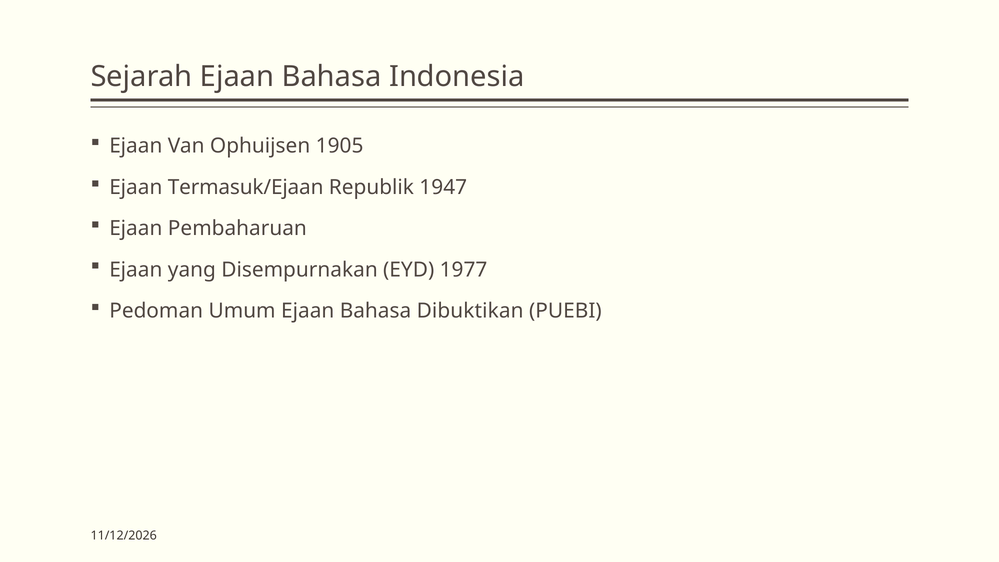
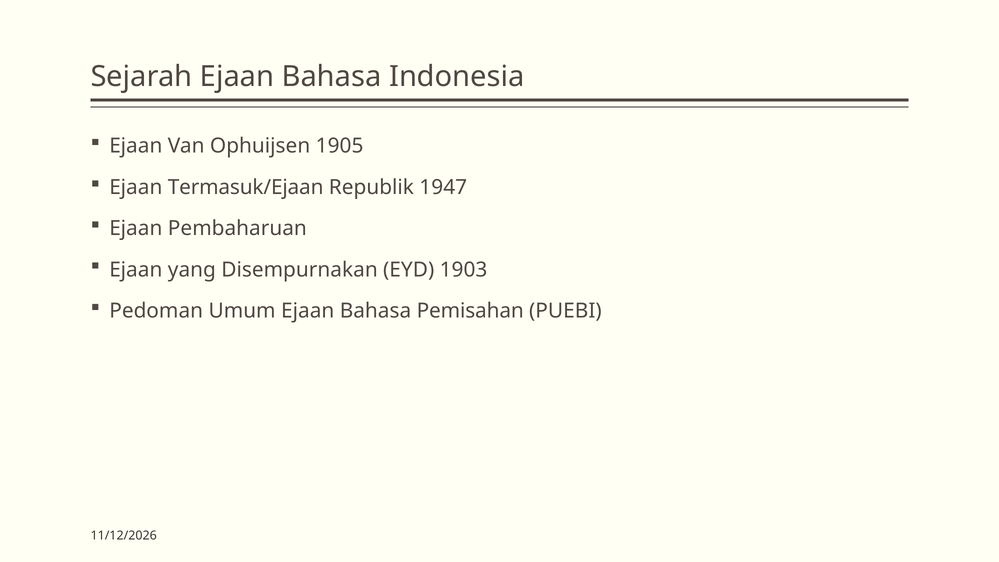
1977: 1977 -> 1903
Dibuktikan: Dibuktikan -> Pemisahan
